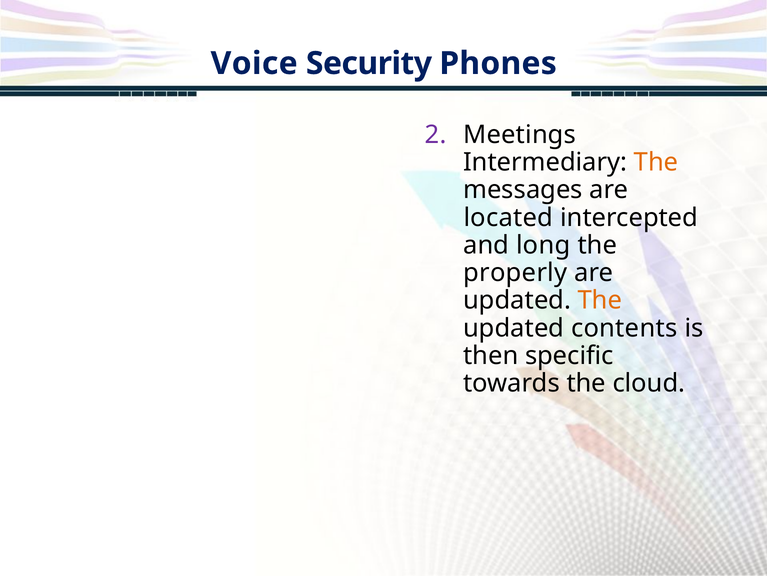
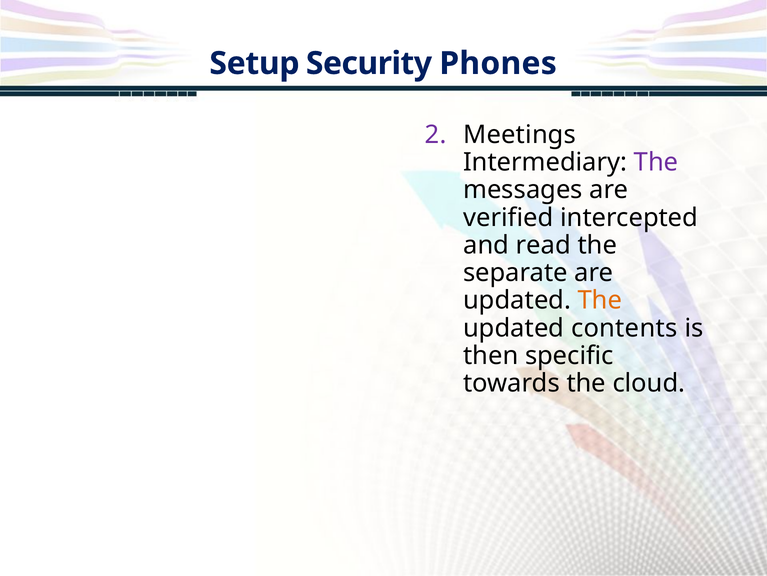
Voice: Voice -> Setup
The at (656, 162) colour: orange -> purple
located: located -> verified
long: long -> read
properly: properly -> separate
